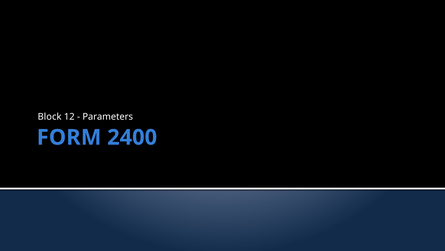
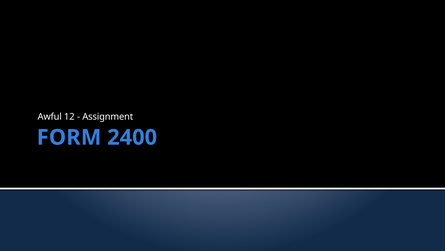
Block: Block -> Awful
Parameters: Parameters -> Assignment
